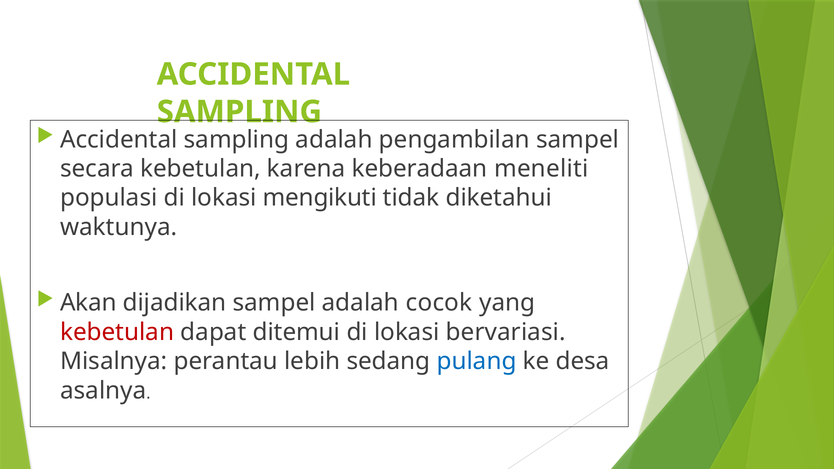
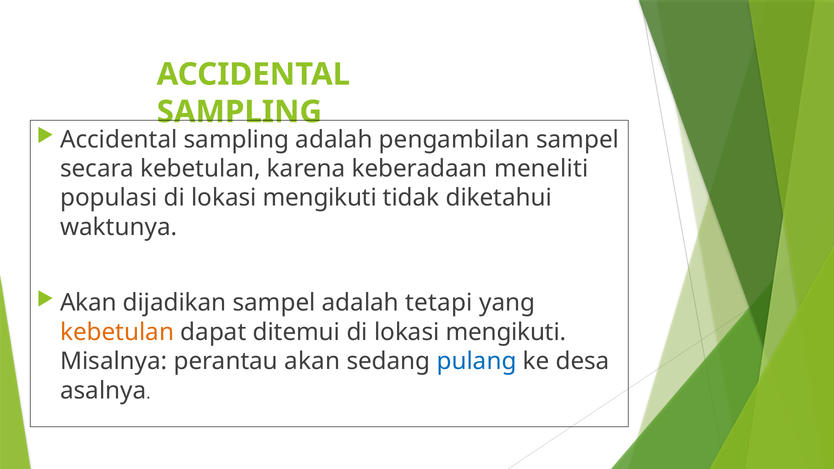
cocok: cocok -> tetapi
kebetulan at (117, 332) colour: red -> orange
ditemui di lokasi bervariasi: bervariasi -> mengikuti
perantau lebih: lebih -> akan
